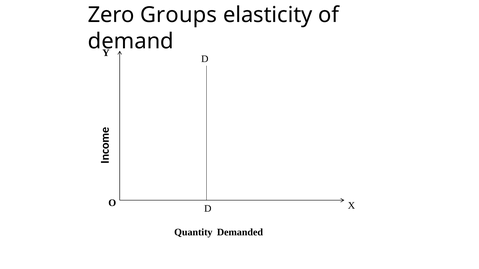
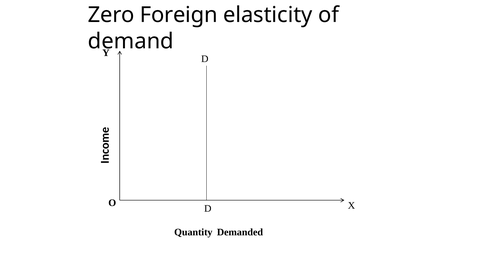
Groups: Groups -> Foreign
